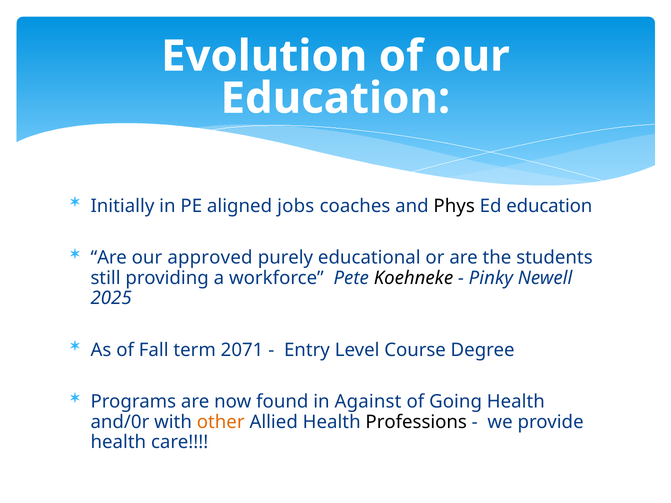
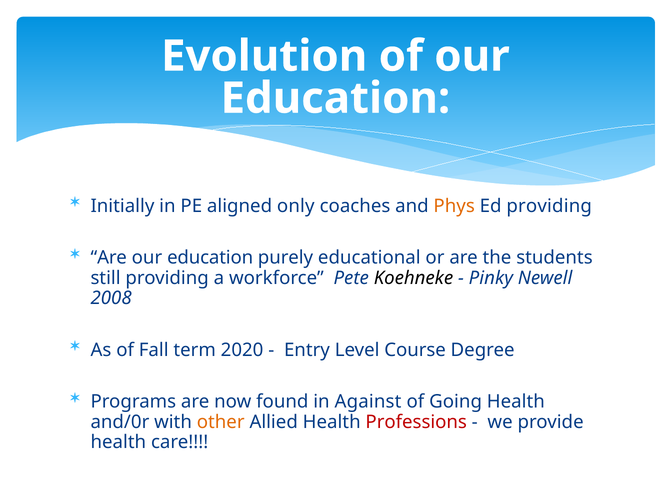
jobs: jobs -> only
Phys colour: black -> orange
Ed education: education -> providing
Are our approved: approved -> education
2025: 2025 -> 2008
2071: 2071 -> 2020
Professions colour: black -> red
